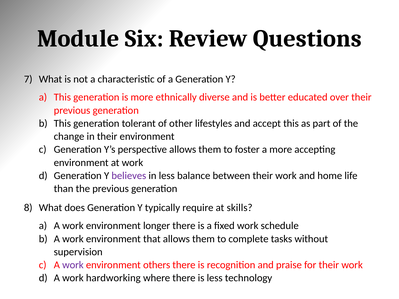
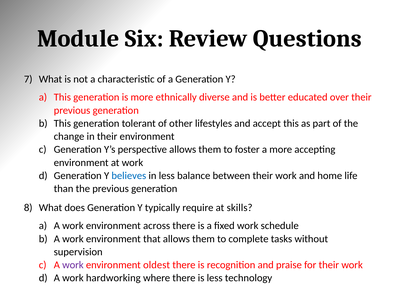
believes colour: purple -> blue
longer: longer -> across
others: others -> oldest
